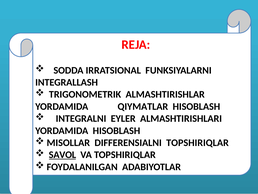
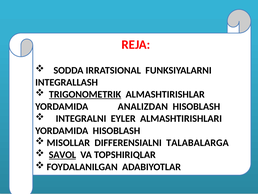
TRIGONOMETRIK underline: none -> present
QIYMATLAR: QIYMATLAR -> ANALIZDAN
DIFFERENSIALNI TOPSHIRIQLAR: TOPSHIRIQLAR -> TALABALARGA
